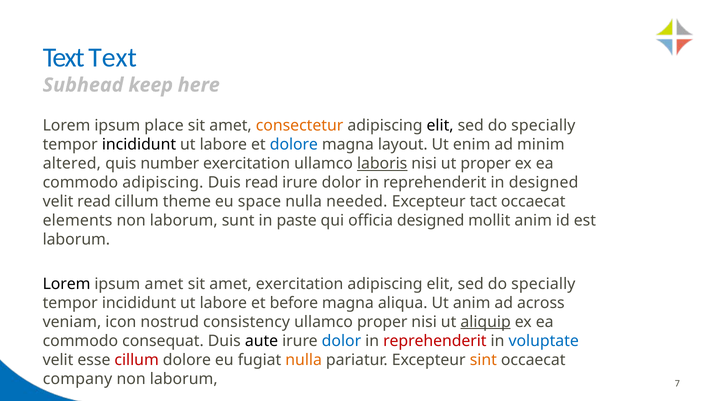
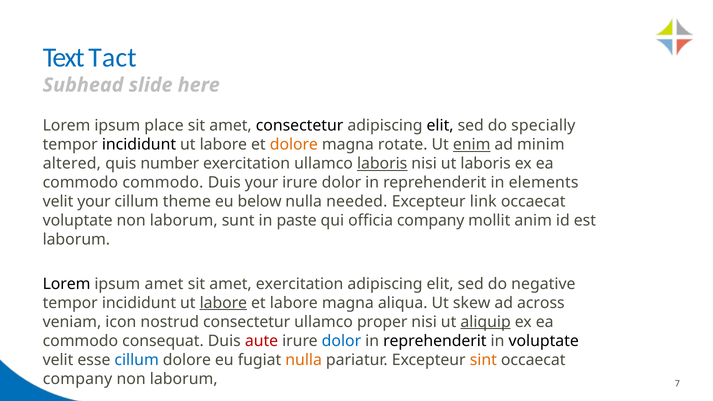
Text Text: Text -> Tact
keep: keep -> slide
consectetur at (300, 126) colour: orange -> black
dolore at (294, 145) colour: blue -> orange
layout: layout -> rotate
enim underline: none -> present
ut proper: proper -> laboris
commodo adipiscing: adipiscing -> commodo
Duis read: read -> your
in designed: designed -> elements
velit read: read -> your
space: space -> below
tact: tact -> link
elements at (78, 221): elements -> voluptate
officia designed: designed -> company
specially at (543, 284): specially -> negative
labore at (223, 303) underline: none -> present
et before: before -> labore
Ut anim: anim -> skew
nostrud consistency: consistency -> consectetur
aute colour: black -> red
reprehenderit at (435, 341) colour: red -> black
voluptate at (544, 341) colour: blue -> black
cillum at (137, 360) colour: red -> blue
